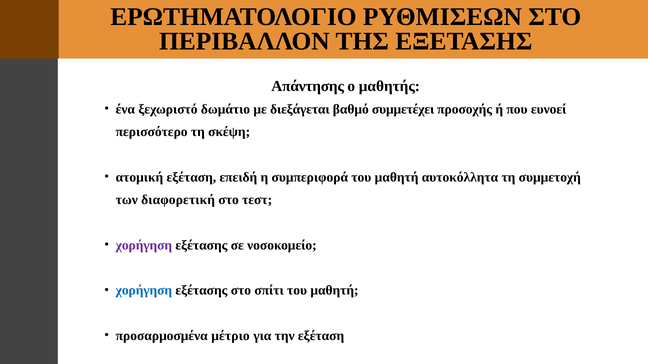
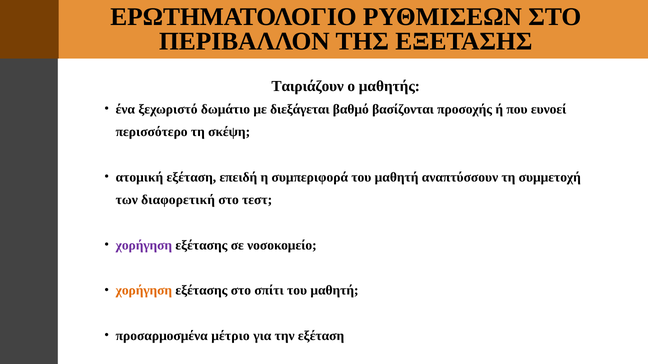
Απάντησης: Απάντησης -> Ταιριάζουν
συμμετέχει: συμμετέχει -> βασίζονται
αυτοκόλλητα: αυτοκόλλητα -> αναπτύσσουν
χορήγηση at (144, 291) colour: blue -> orange
